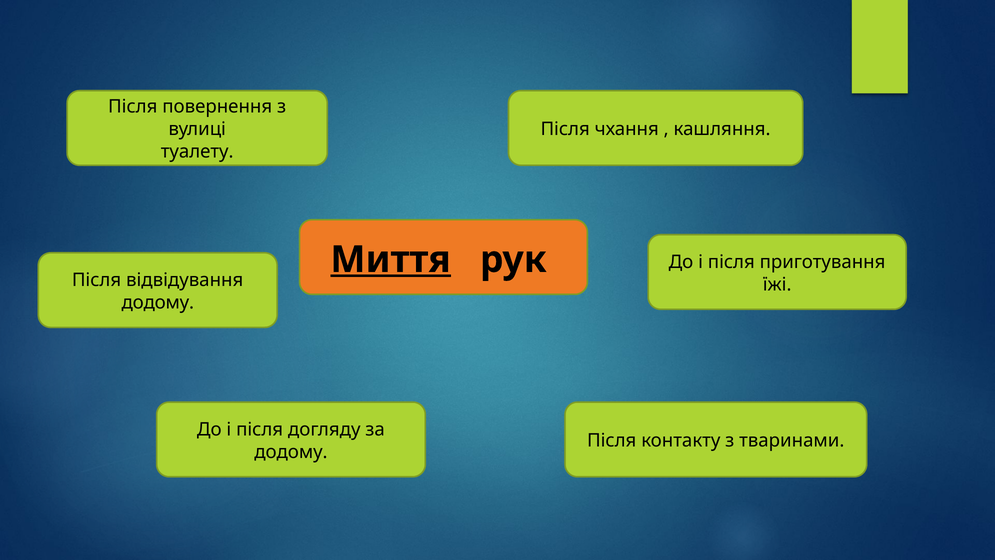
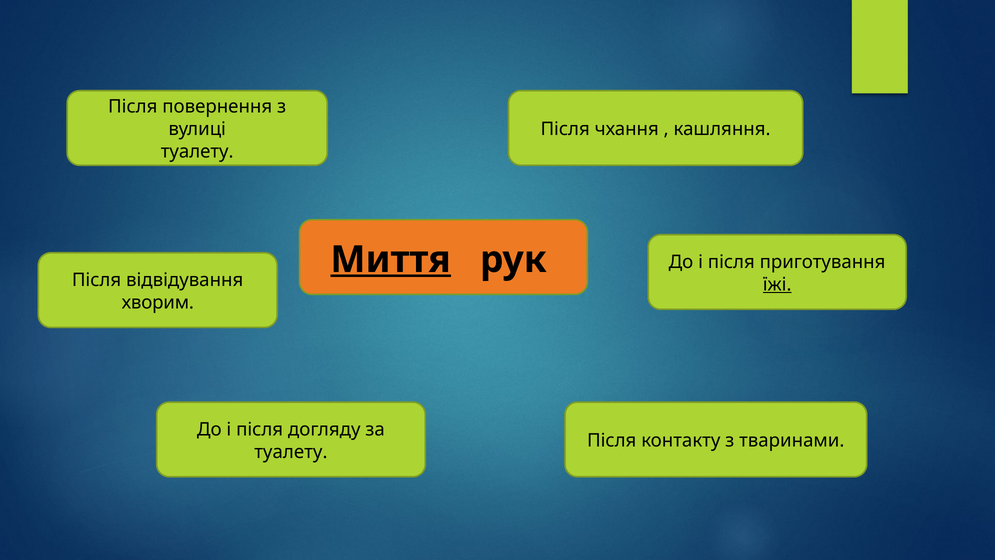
їжі underline: none -> present
додому at (158, 302): додому -> хворим
додому at (291, 452): додому -> туалету
